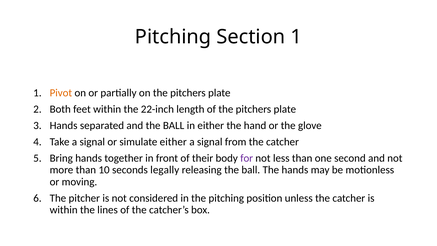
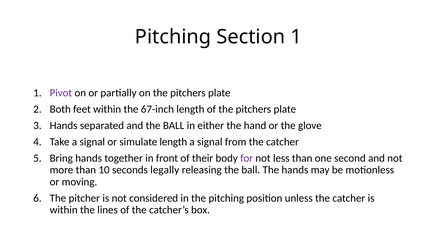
Pivot colour: orange -> purple
22-inch: 22-inch -> 67-inch
simulate either: either -> length
